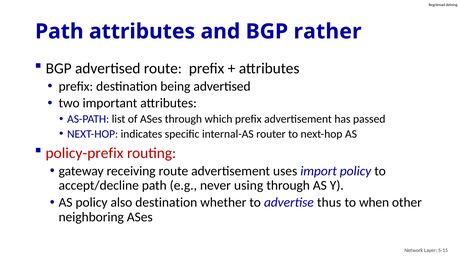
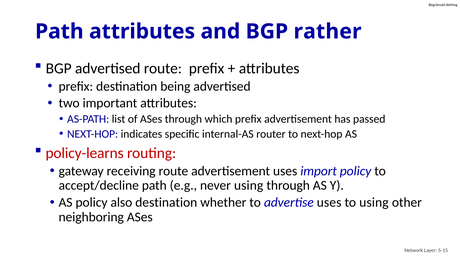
policy-prefix: policy-prefix -> policy-learns
advertise thus: thus -> uses
to when: when -> using
